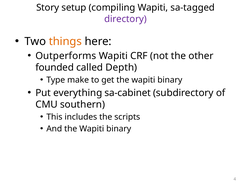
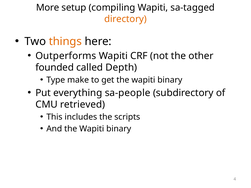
Story: Story -> More
directory colour: purple -> orange
sa-cabinet: sa-cabinet -> sa-people
southern: southern -> retrieved
